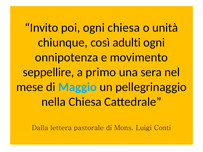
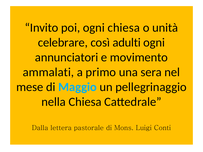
chiunque: chiunque -> celebrare
onnipotenza: onnipotenza -> annunciatori
seppellire: seppellire -> ammalati
